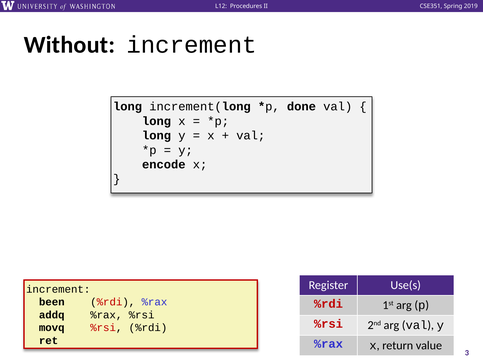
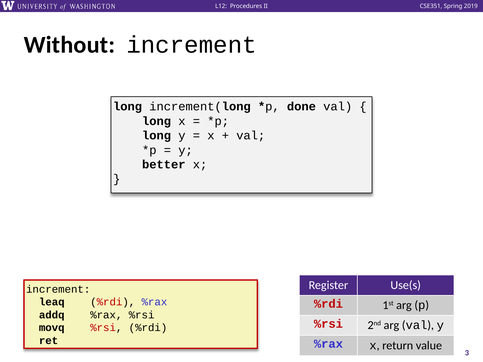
encode: encode -> better
been: been -> leaq
